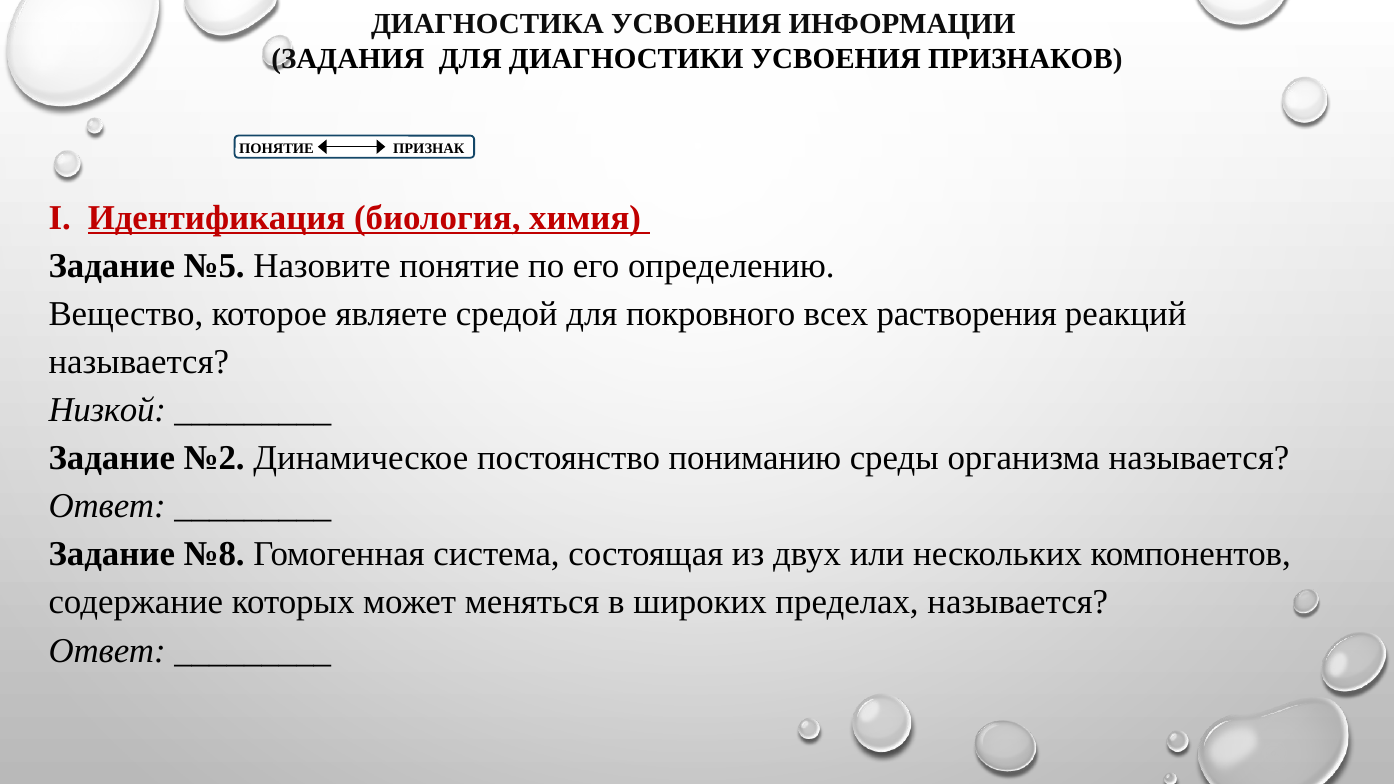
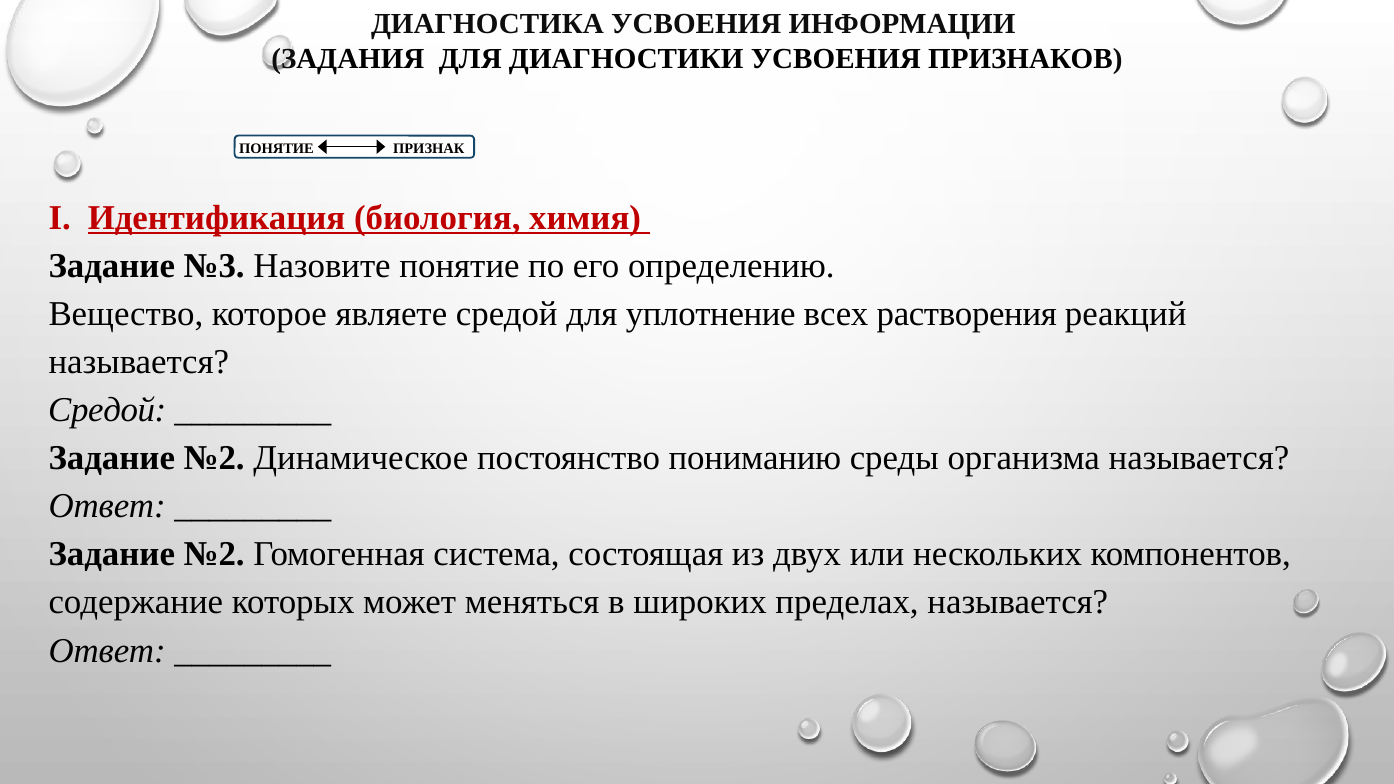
№5: №5 -> №3
покровного: покровного -> уплотнение
Низкой at (107, 410): Низкой -> Средой
№8 at (214, 555): №8 -> №2
